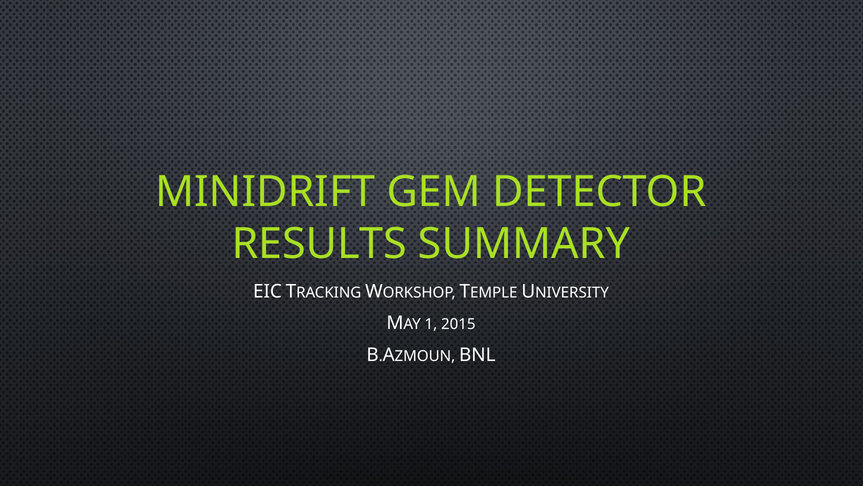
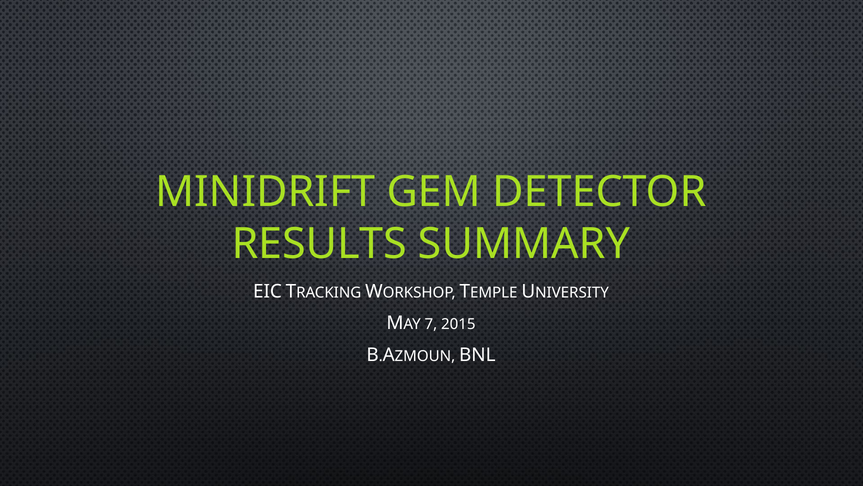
1: 1 -> 7
